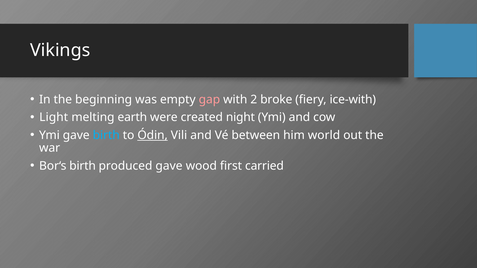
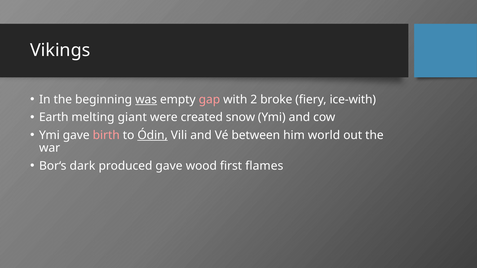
was underline: none -> present
Light: Light -> Earth
earth: earth -> giant
night: night -> snow
birth at (106, 135) colour: light blue -> pink
Bor‘s birth: birth -> dark
carried: carried -> flames
